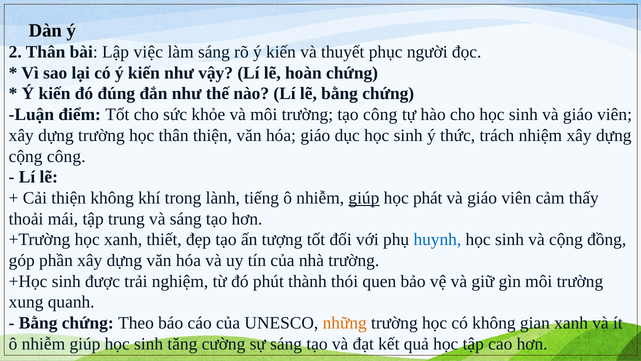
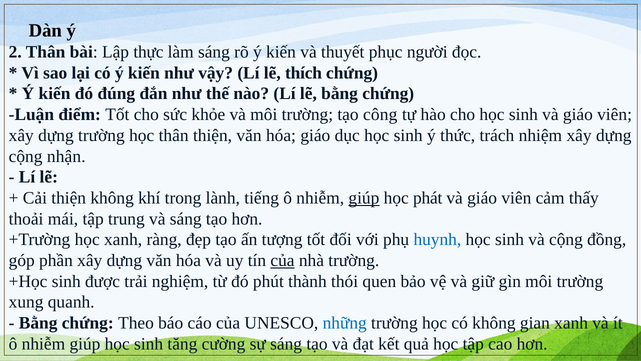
việc: việc -> thực
hoàn: hoàn -> thích
cộng công: công -> nhận
thiết: thiết -> ràng
của at (283, 260) underline: none -> present
những colour: orange -> blue
